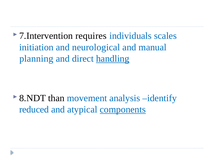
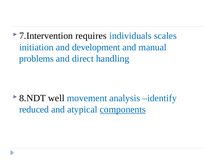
neurological: neurological -> development
planning: planning -> problems
handling underline: present -> none
than: than -> well
